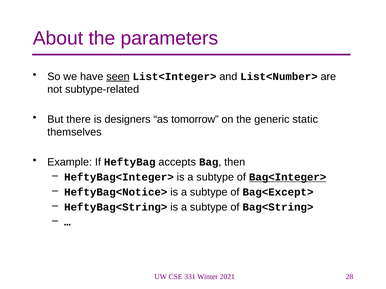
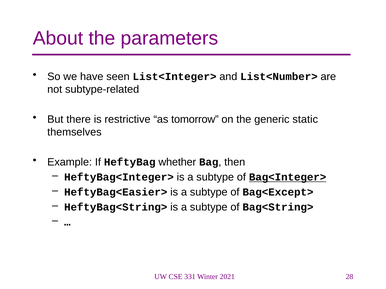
seen underline: present -> none
designers: designers -> restrictive
accepts: accepts -> whether
HeftyBag<Notice>: HeftyBag<Notice> -> HeftyBag<Easier>
